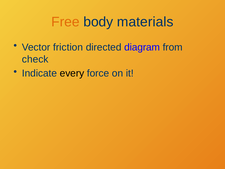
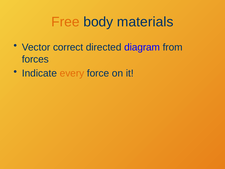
friction: friction -> correct
check: check -> forces
every colour: black -> orange
